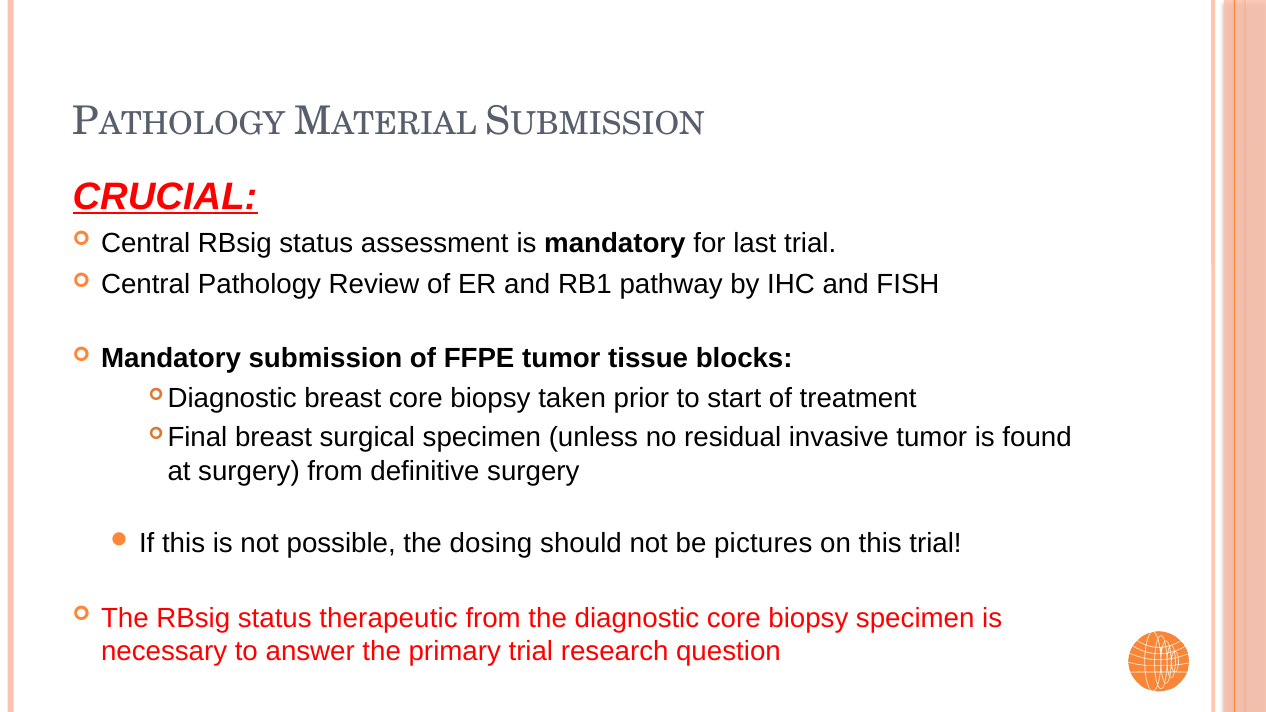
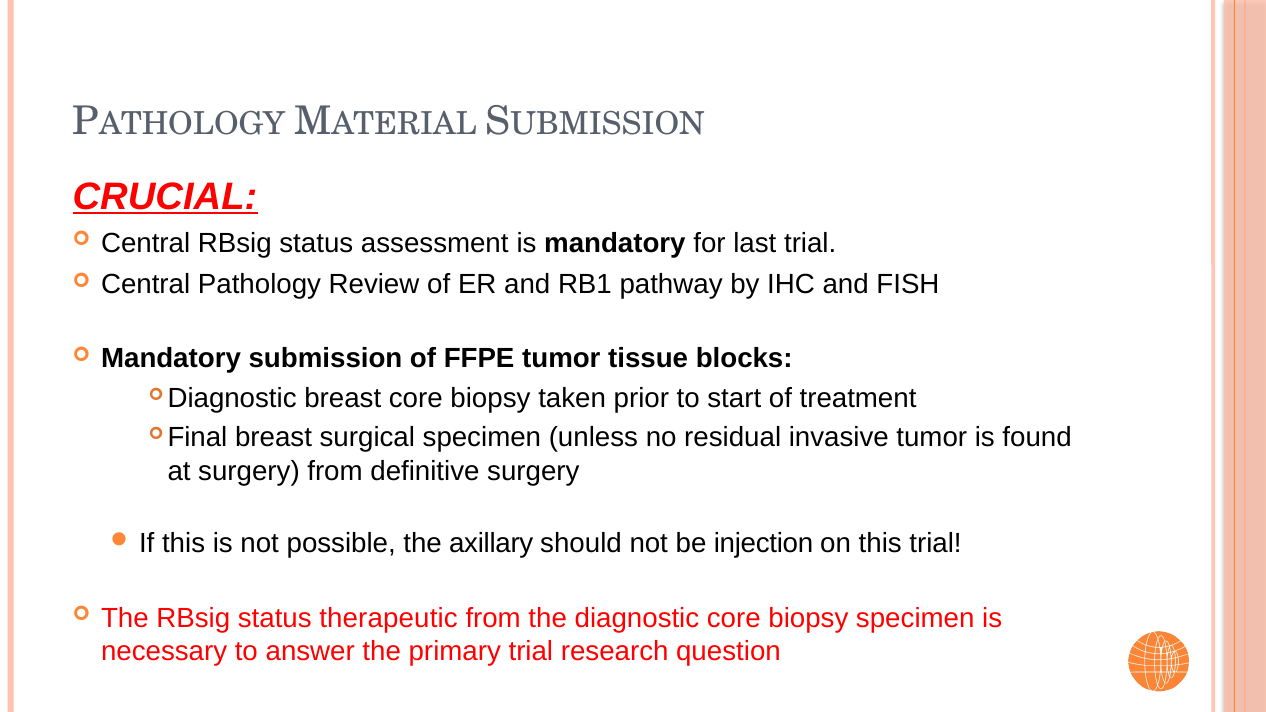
dosing: dosing -> axillary
pictures: pictures -> injection
